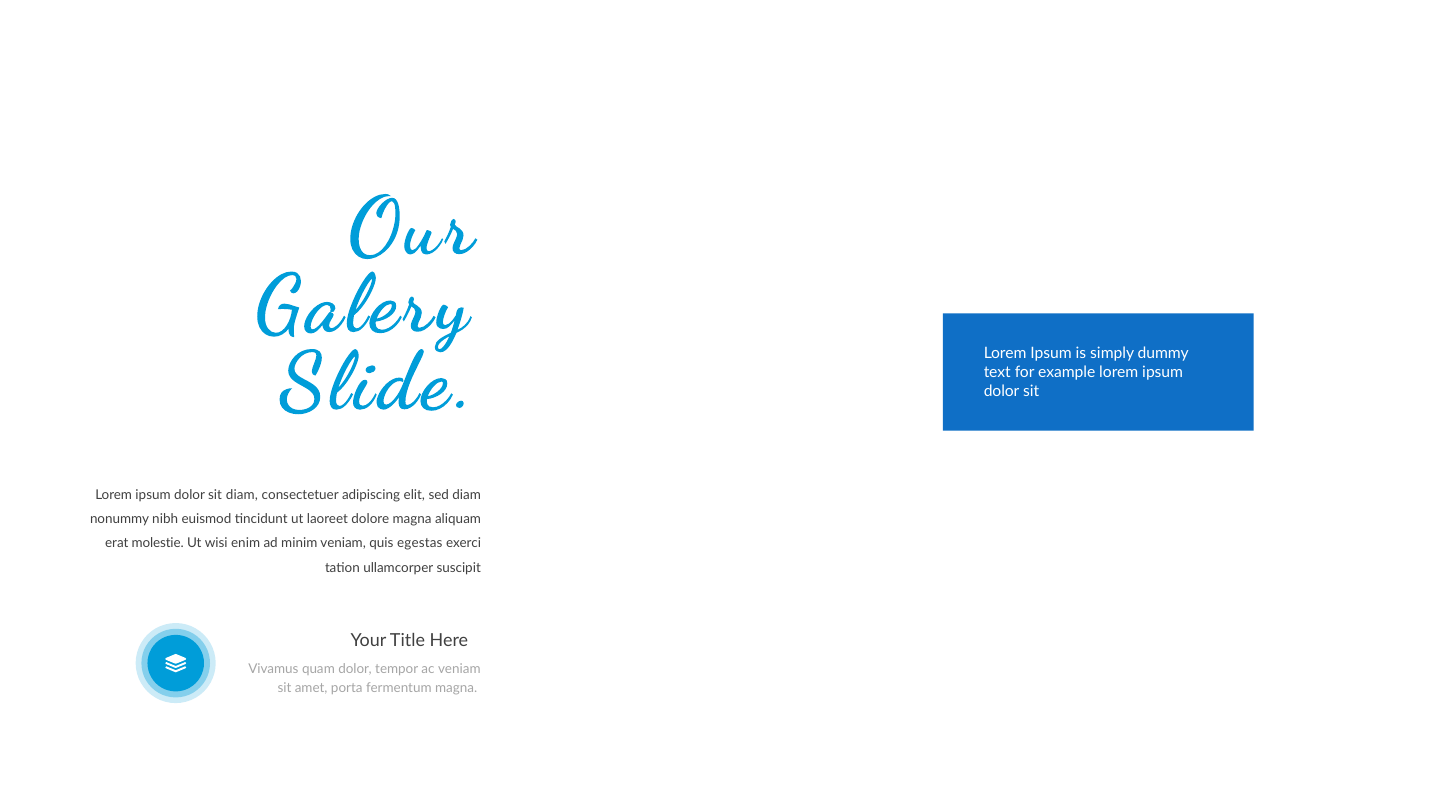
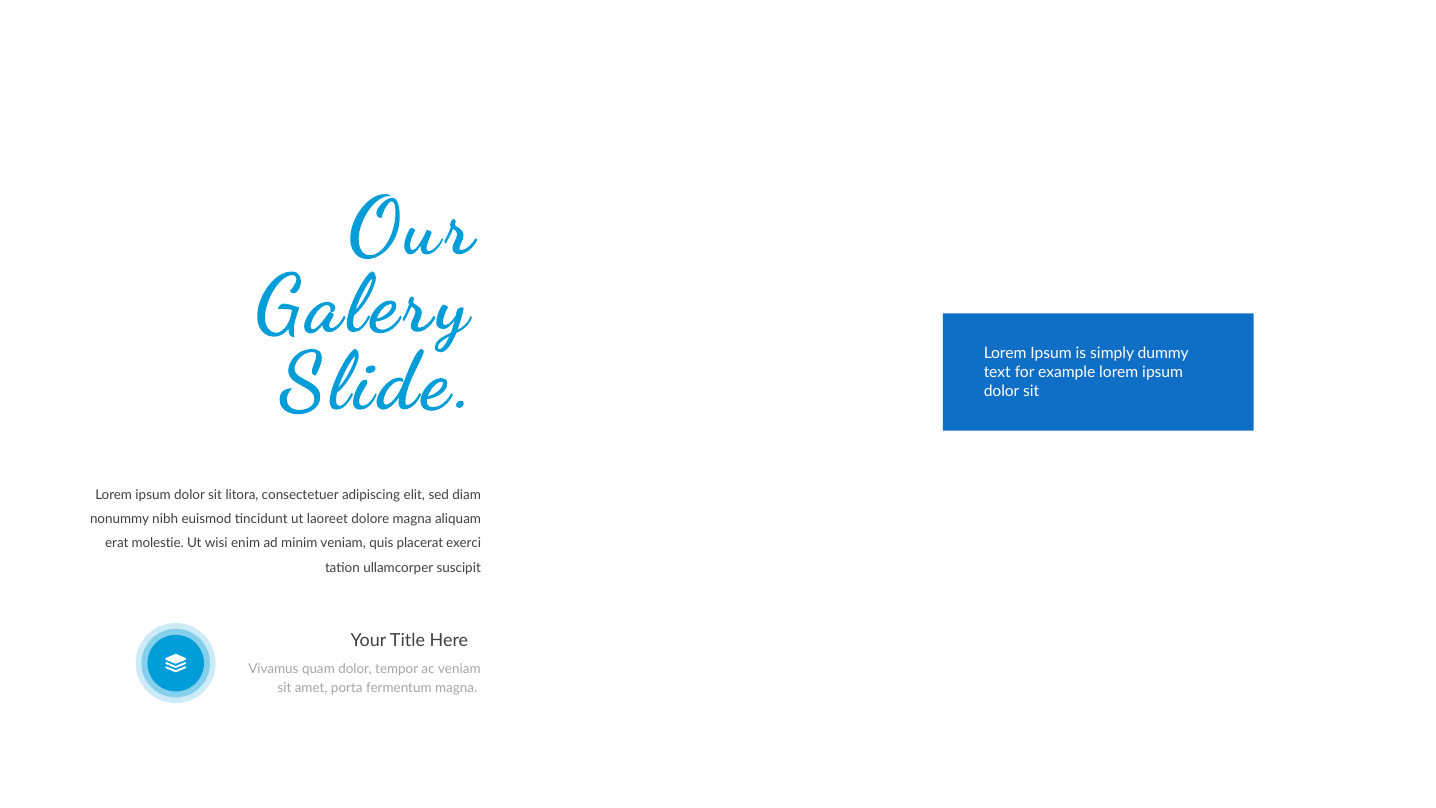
sit diam: diam -> litora
egestas: egestas -> placerat
